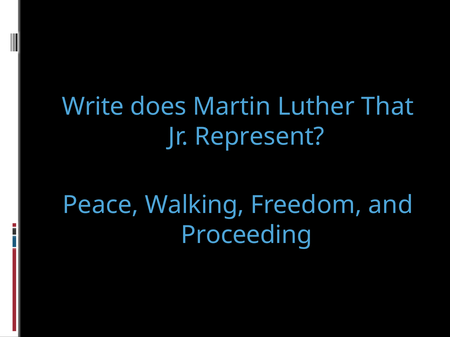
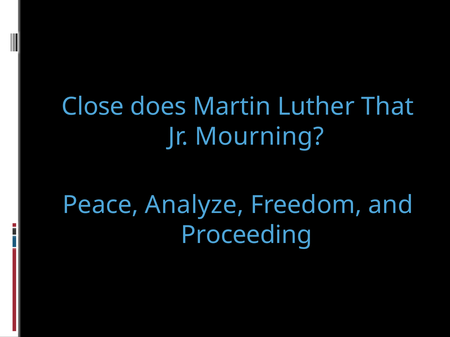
Write: Write -> Close
Represent: Represent -> Mourning
Walking: Walking -> Analyze
